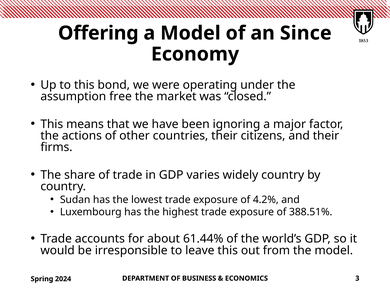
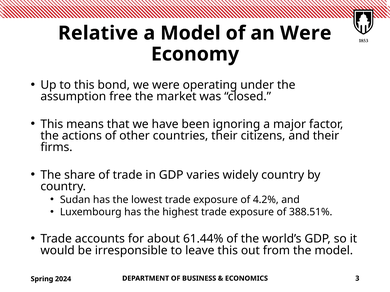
Offering: Offering -> Relative
an Since: Since -> Were
